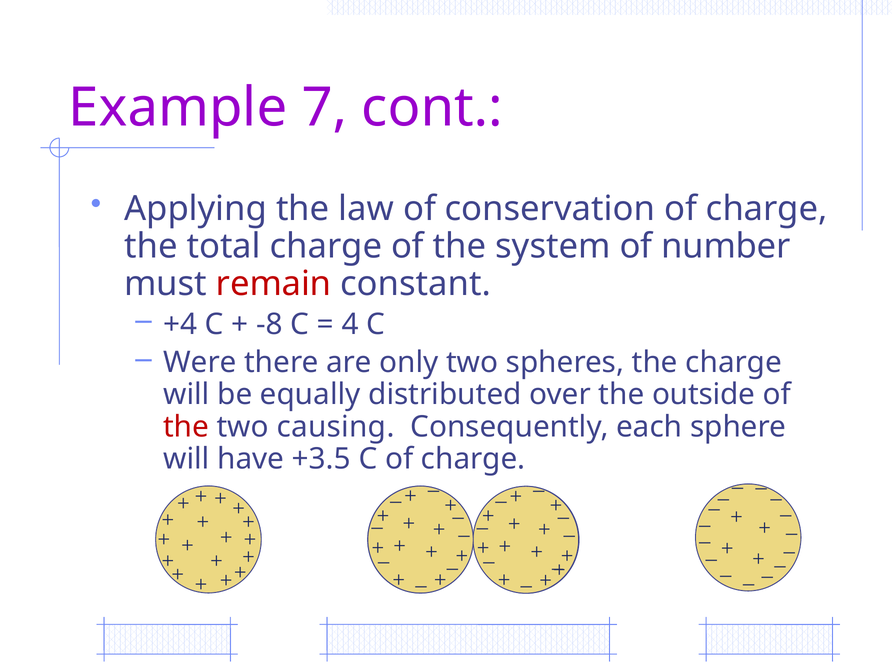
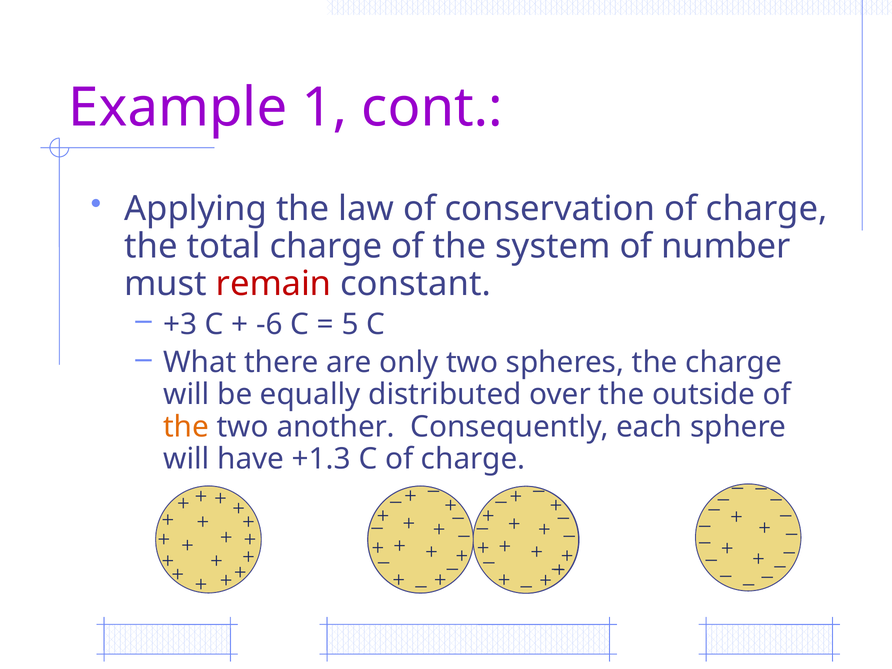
7: 7 -> 1
+4: +4 -> +3
-8: -8 -> -6
4: 4 -> 5
Were: Were -> What
the at (186, 427) colour: red -> orange
causing: causing -> another
+3.5: +3.5 -> +1.3
